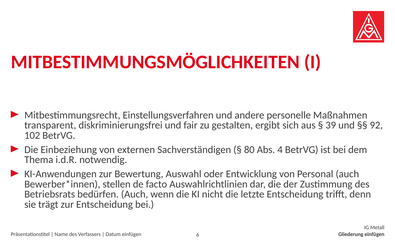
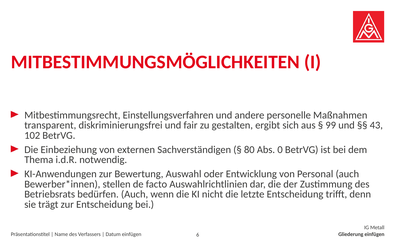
39: 39 -> 99
92: 92 -> 43
4: 4 -> 0
